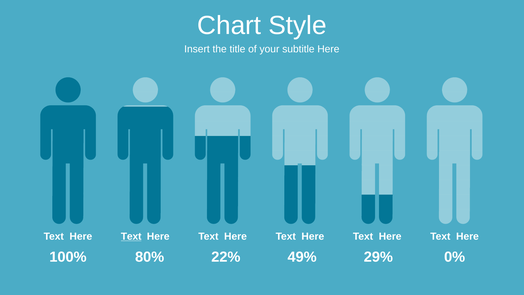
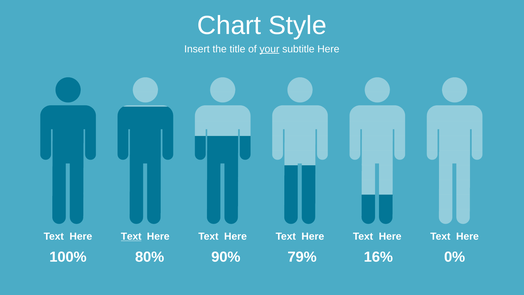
your underline: none -> present
22%: 22% -> 90%
49%: 49% -> 79%
29%: 29% -> 16%
